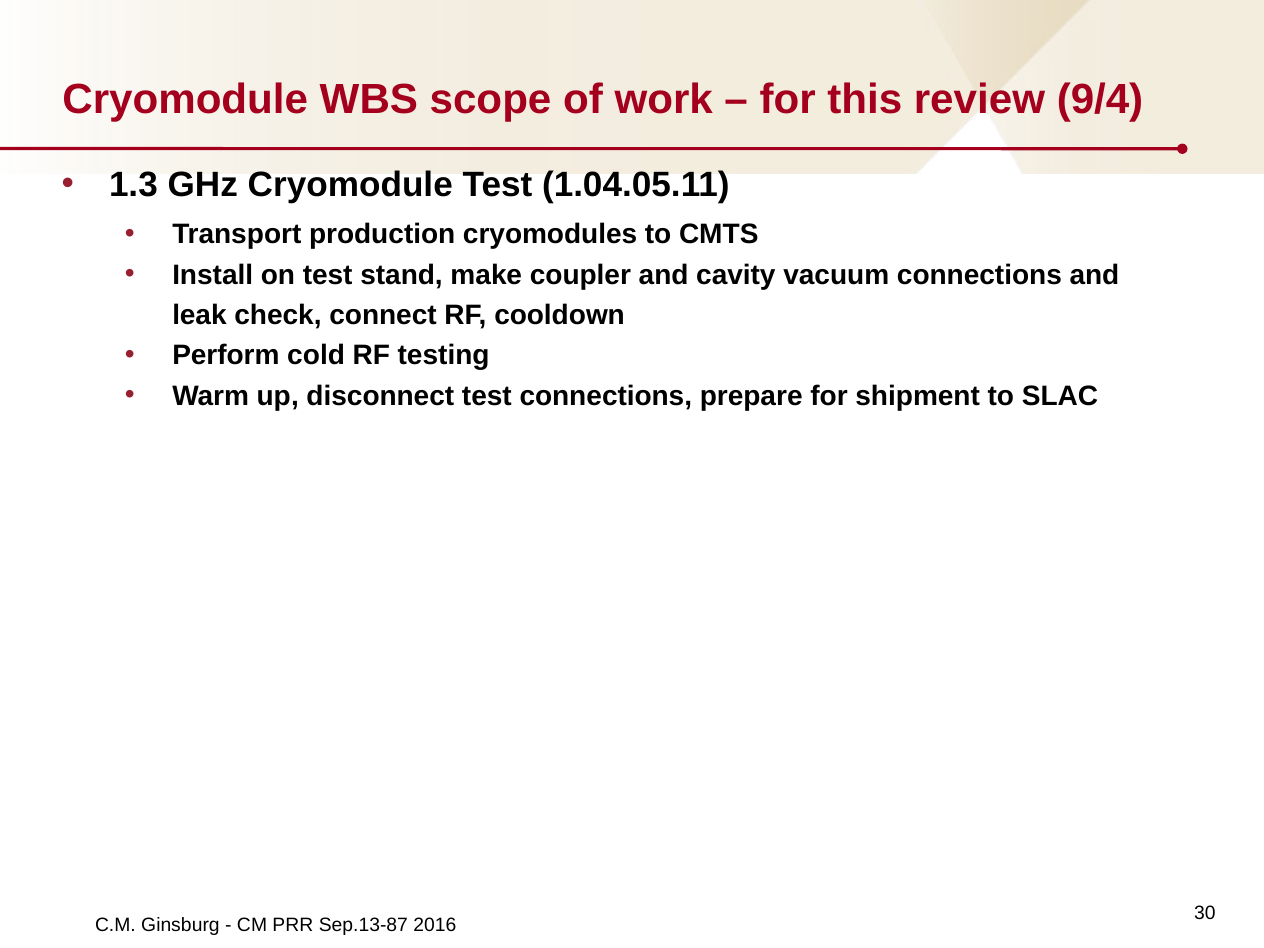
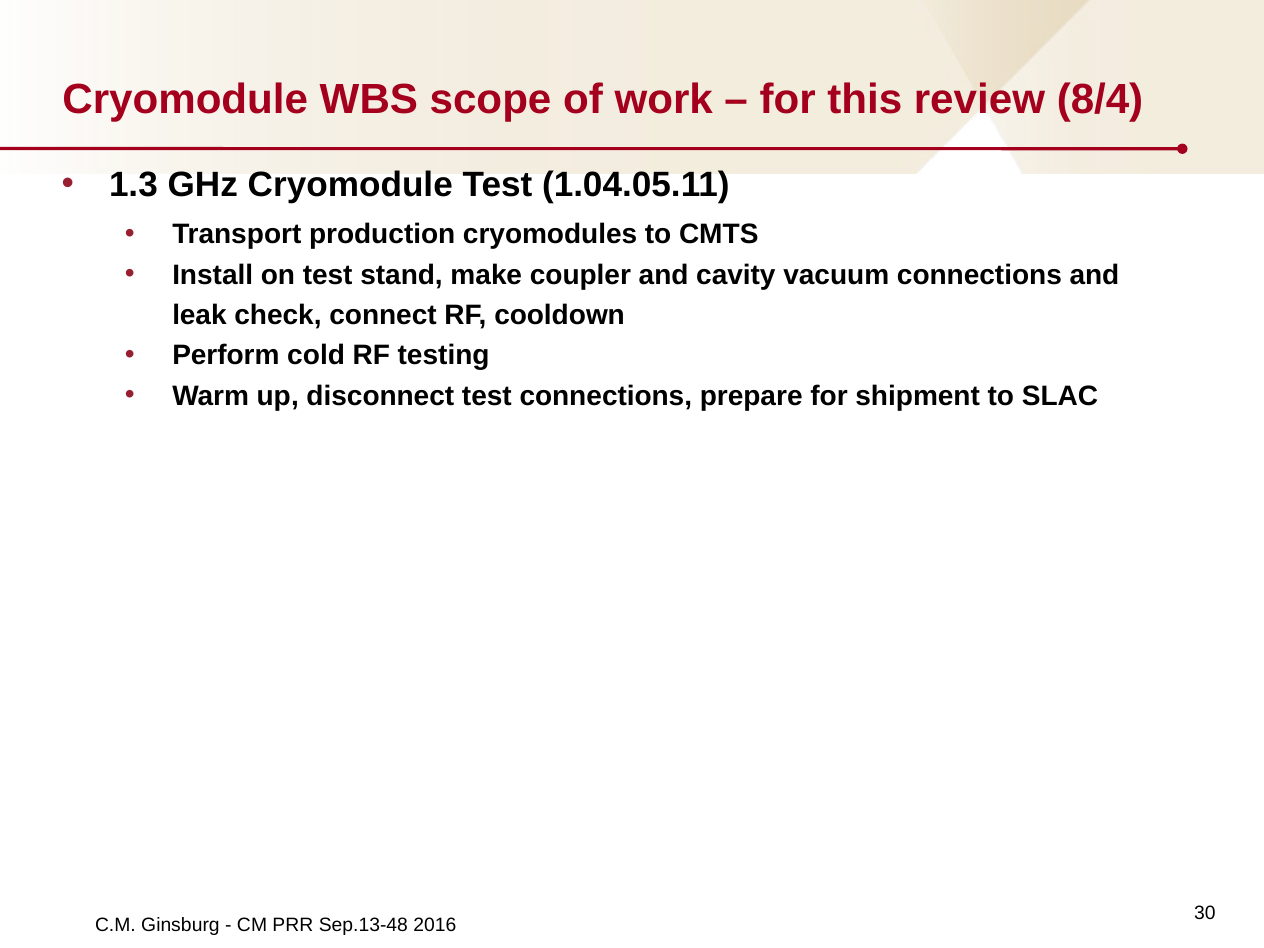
9/4: 9/4 -> 8/4
Sep.13-87: Sep.13-87 -> Sep.13-48
